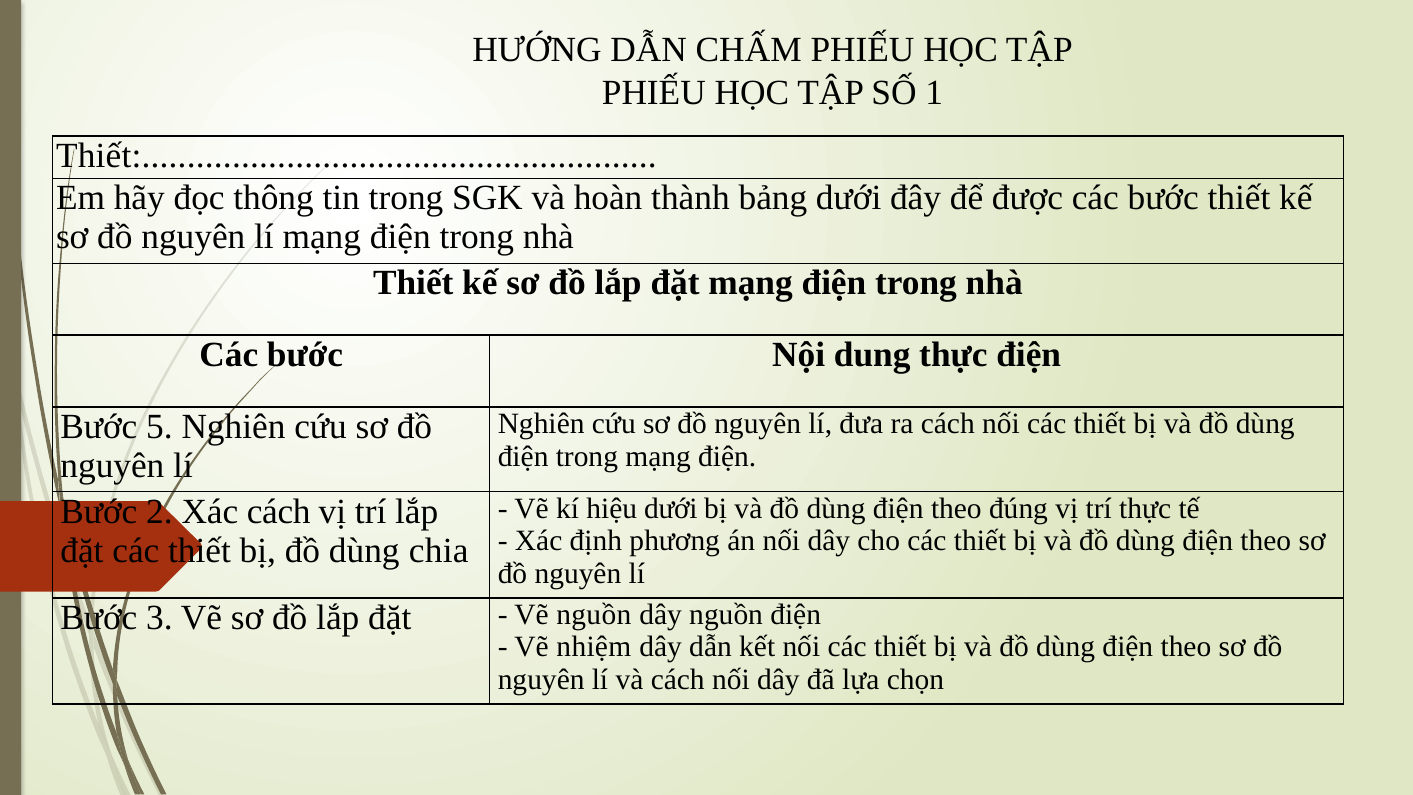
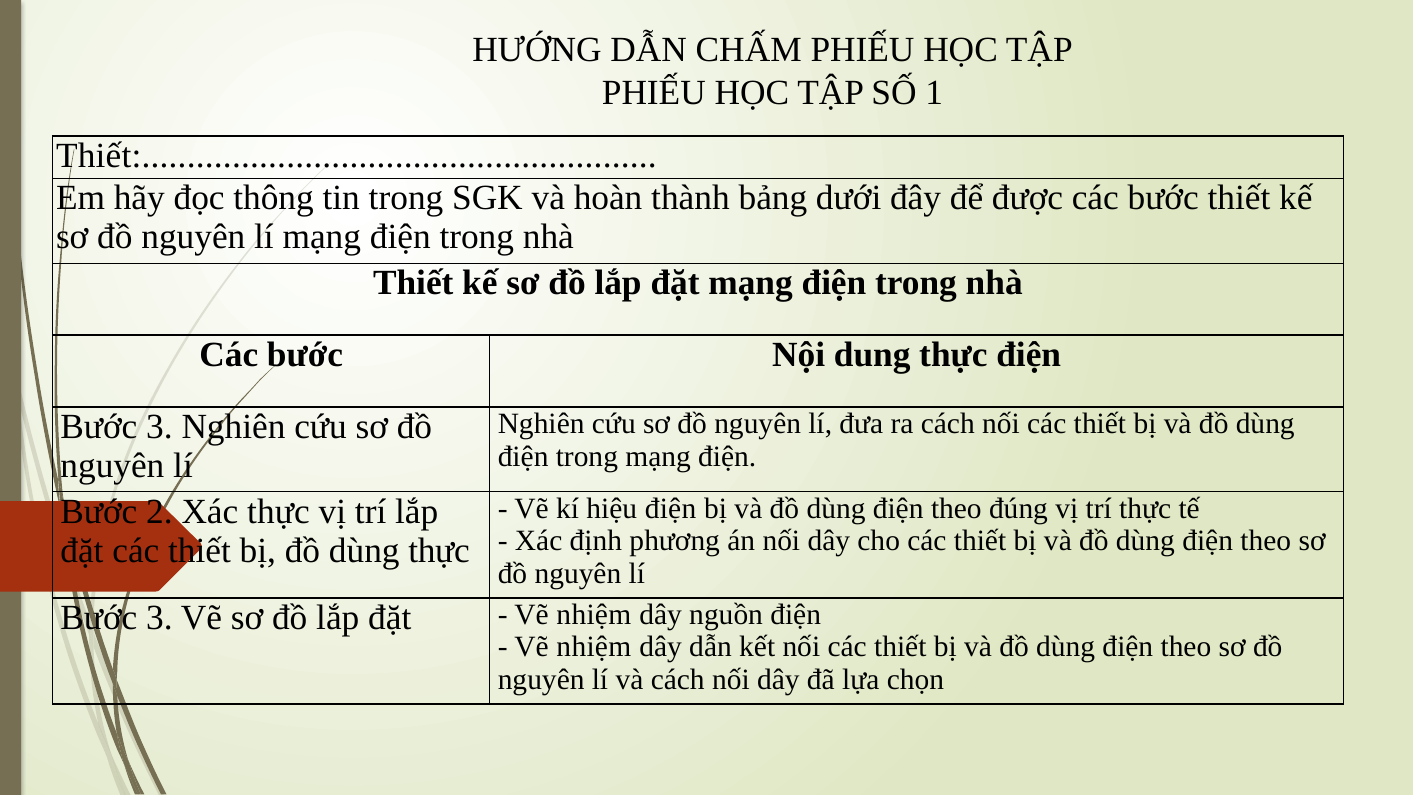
5 at (159, 427): 5 -> 3
hiệu dưới: dưới -> điện
Xác cách: cách -> thực
dùng chia: chia -> thực
nguồn at (594, 614): nguồn -> nhiệm
